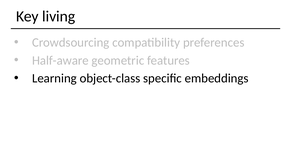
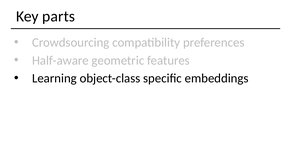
living: living -> parts
